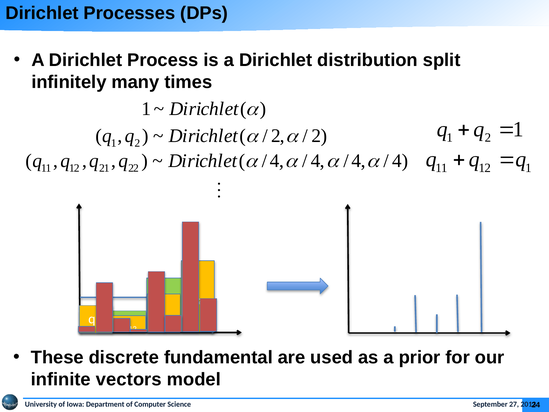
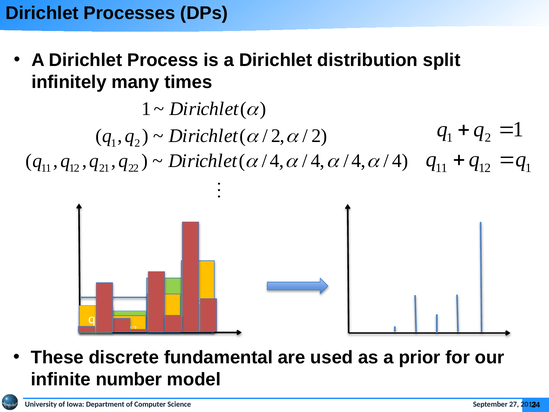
vectors: vectors -> number
